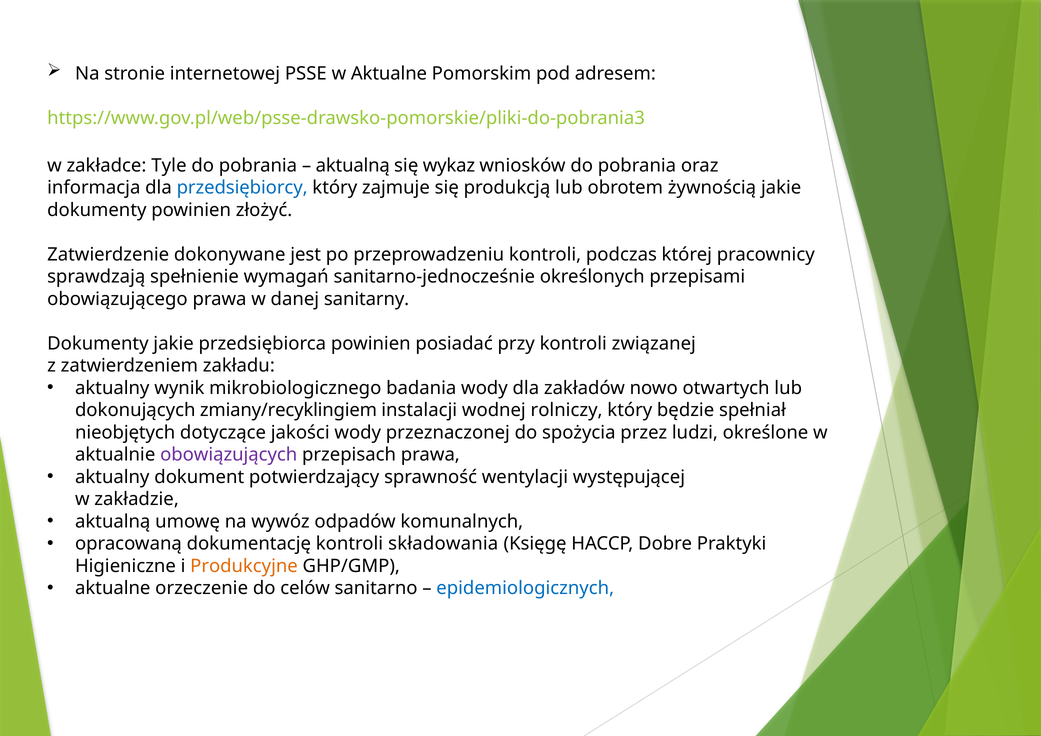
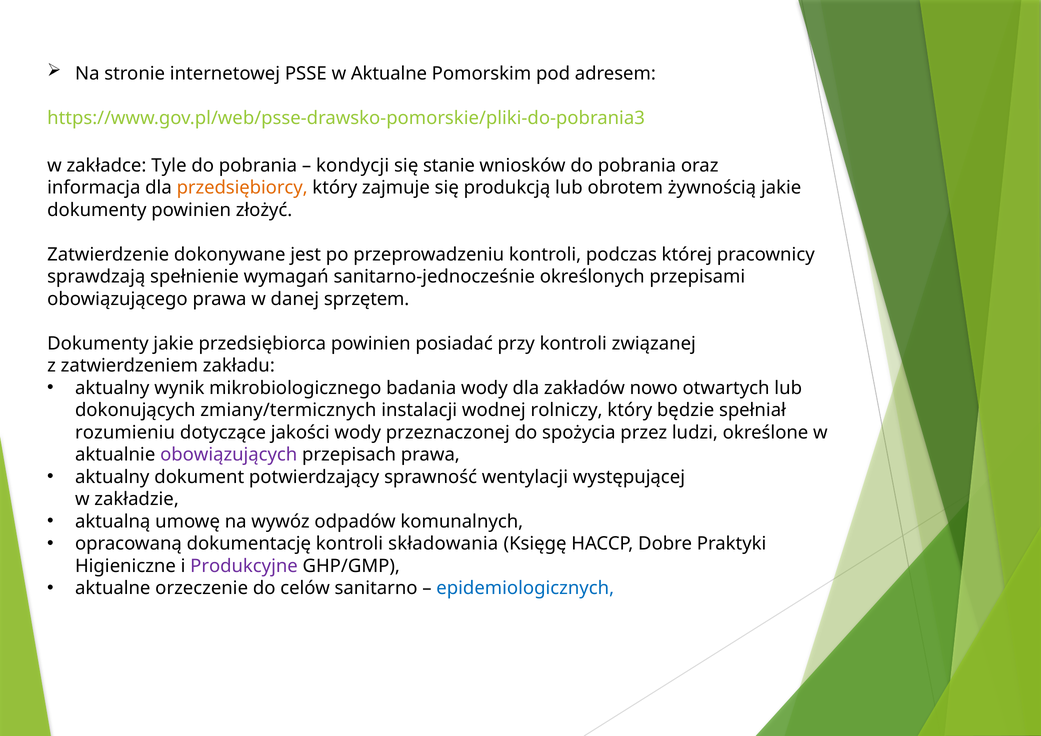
aktualną at (353, 166): aktualną -> kondycji
wykaz: wykaz -> stanie
przedsiębiorcy colour: blue -> orange
sanitarny: sanitarny -> sprzętem
zmiany/recyklingiem: zmiany/recyklingiem -> zmiany/termicznych
nieobjętych: nieobjętych -> rozumieniu
Produkcyjne colour: orange -> purple
